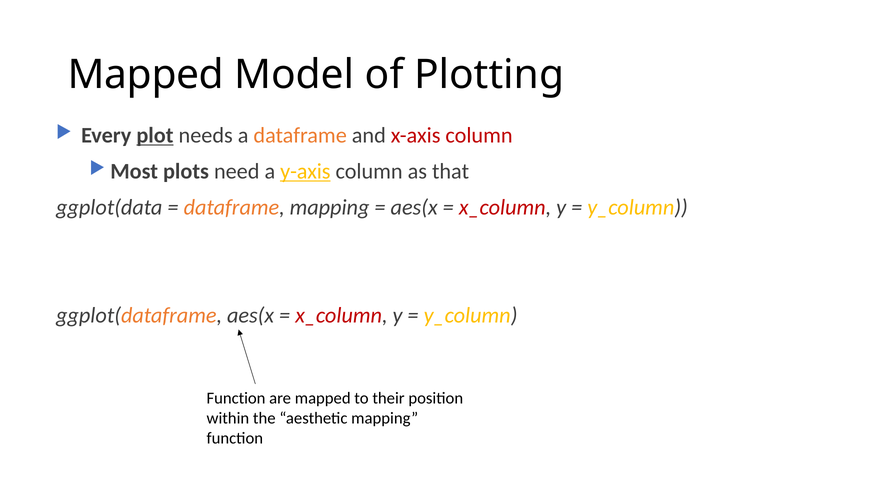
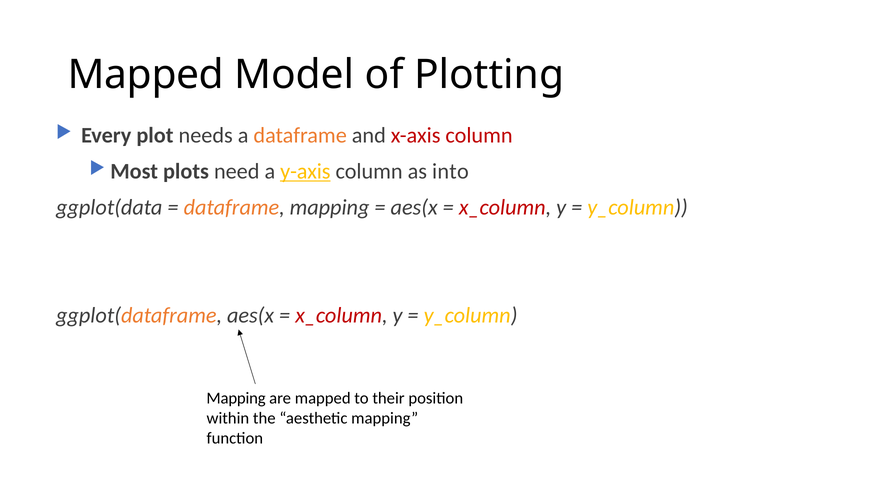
plot underline: present -> none
that: that -> into
Function at (236, 398): Function -> Mapping
